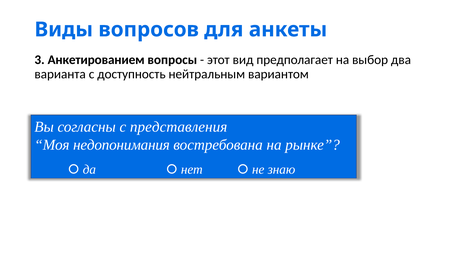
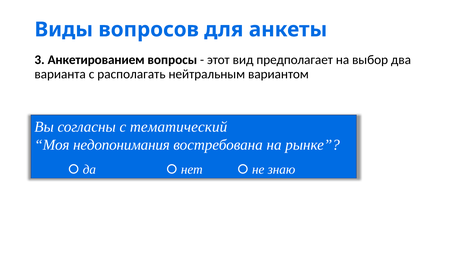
доступность: доступность -> располагать
представления: представления -> тематический
